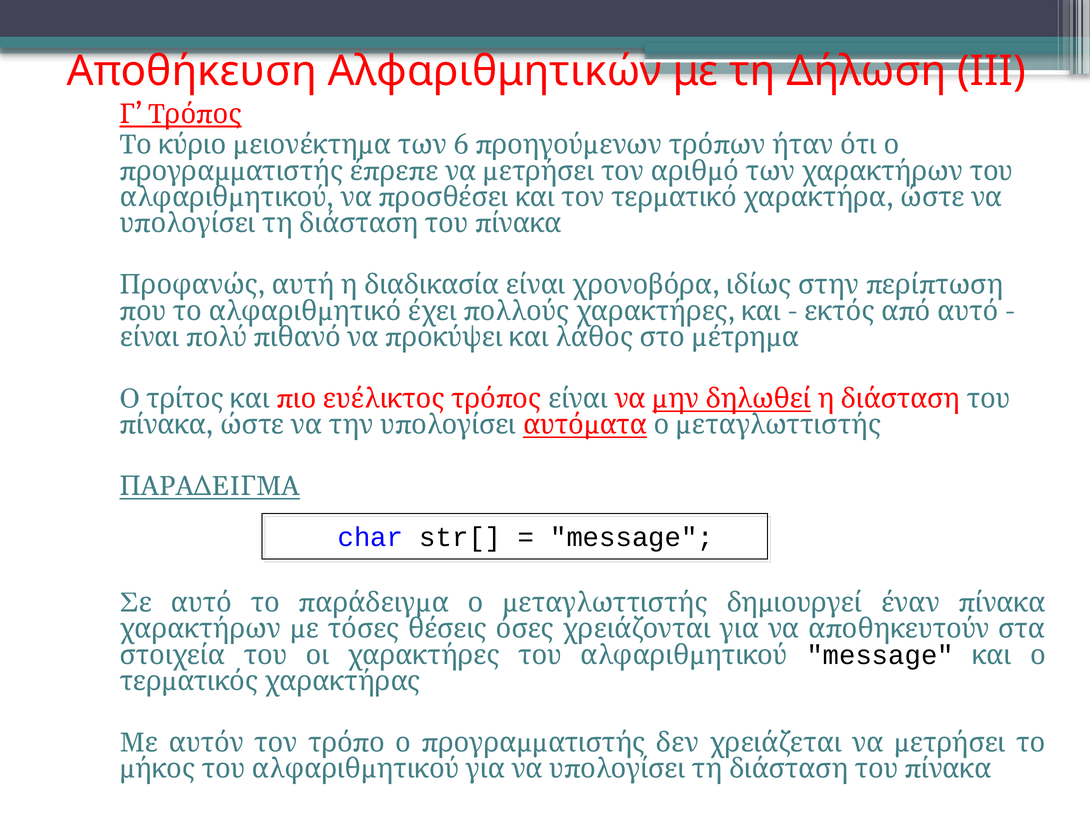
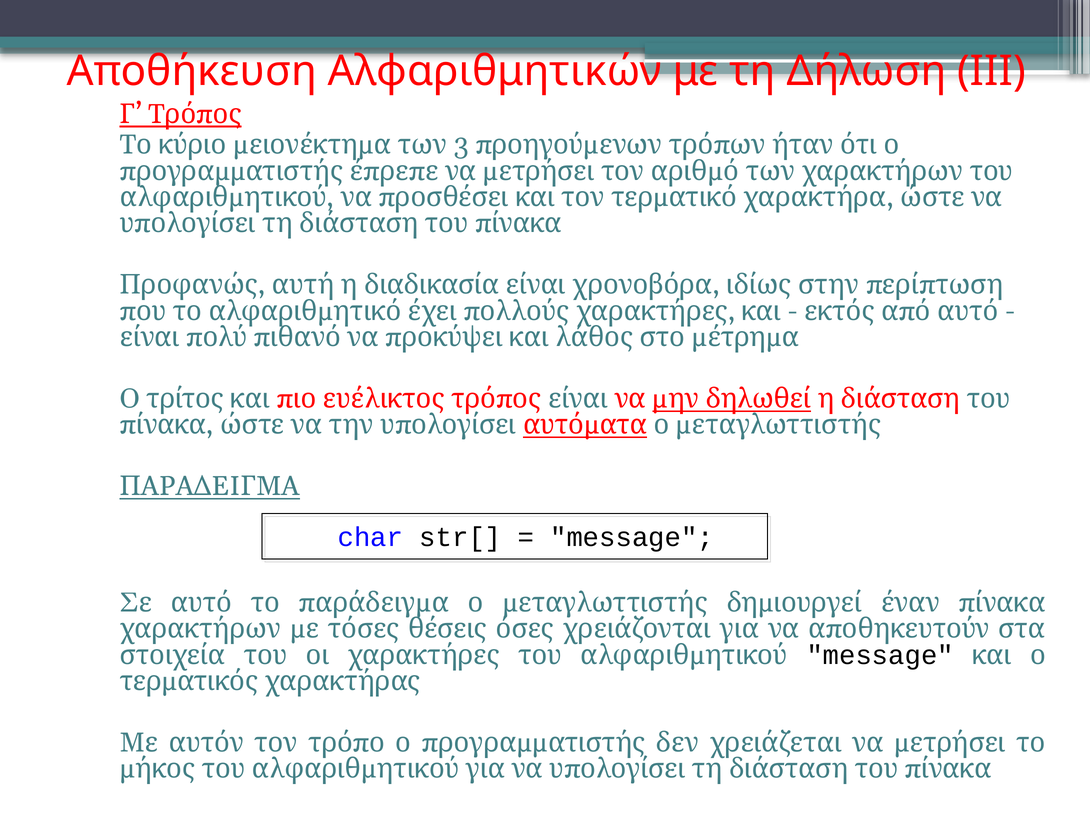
6: 6 -> 3
